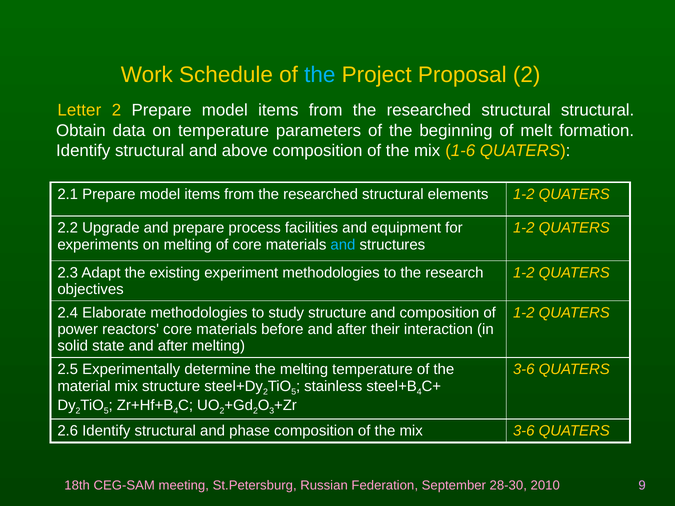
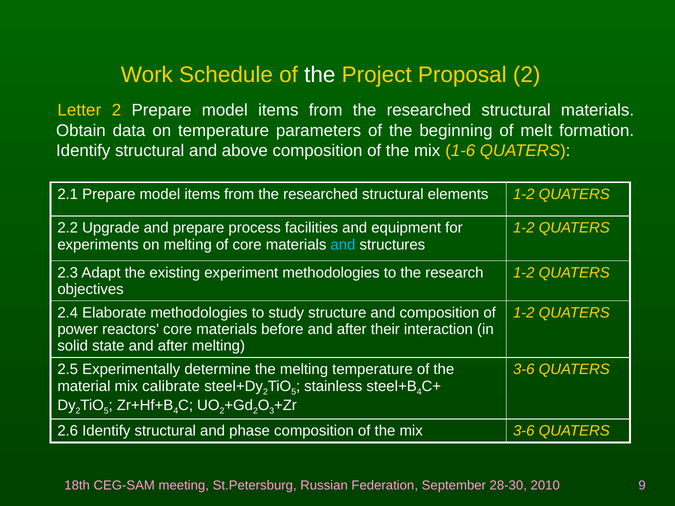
the at (320, 75) colour: light blue -> white
structural structural: structural -> materials
mix structure: structure -> calibrate
